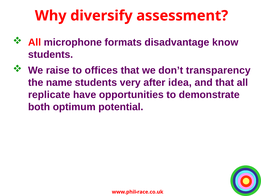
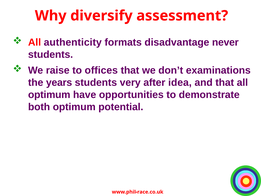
microphone: microphone -> authenticity
know: know -> never
transparency: transparency -> examinations
name: name -> years
replicate at (49, 95): replicate -> optimum
